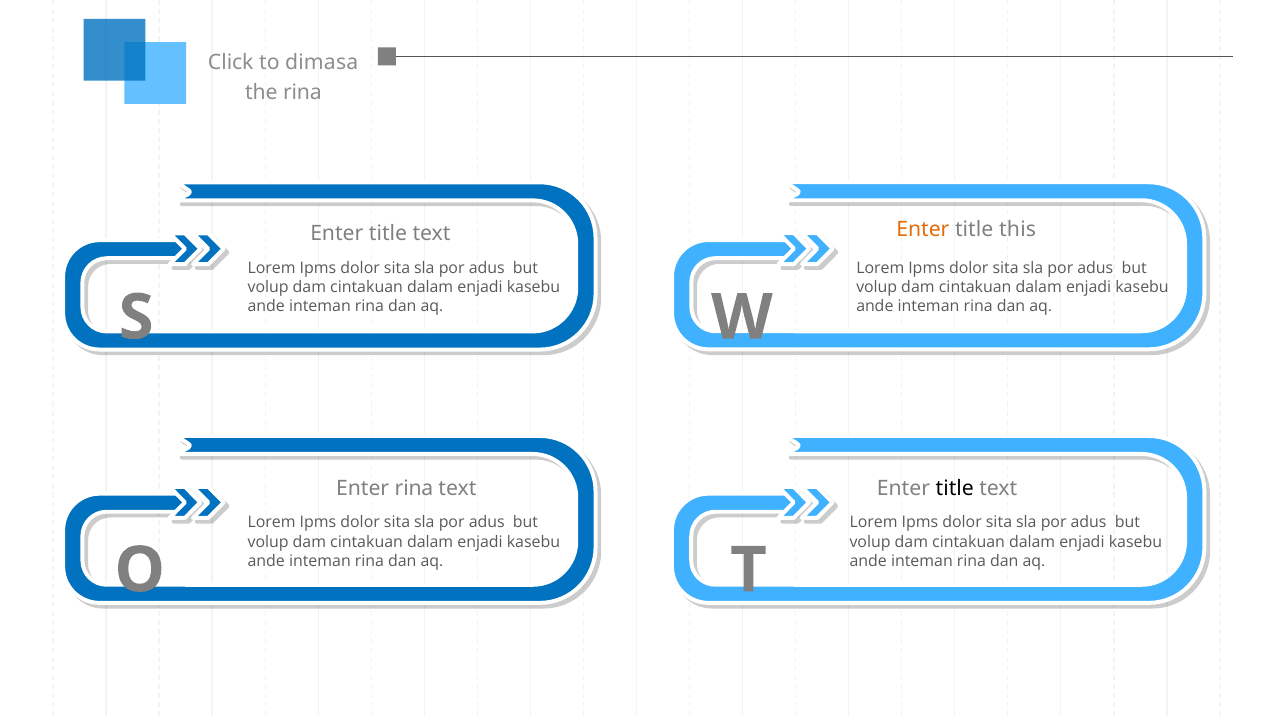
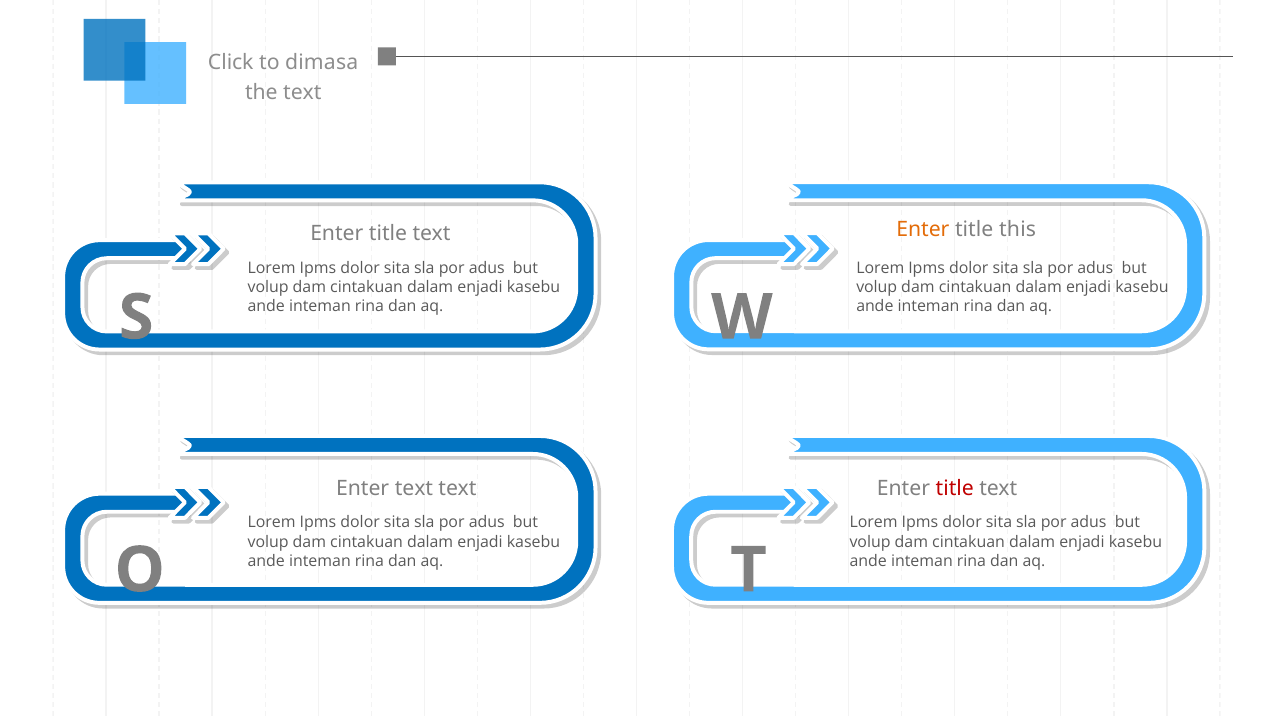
the rina: rina -> text
Enter rina: rina -> text
title at (955, 488) colour: black -> red
